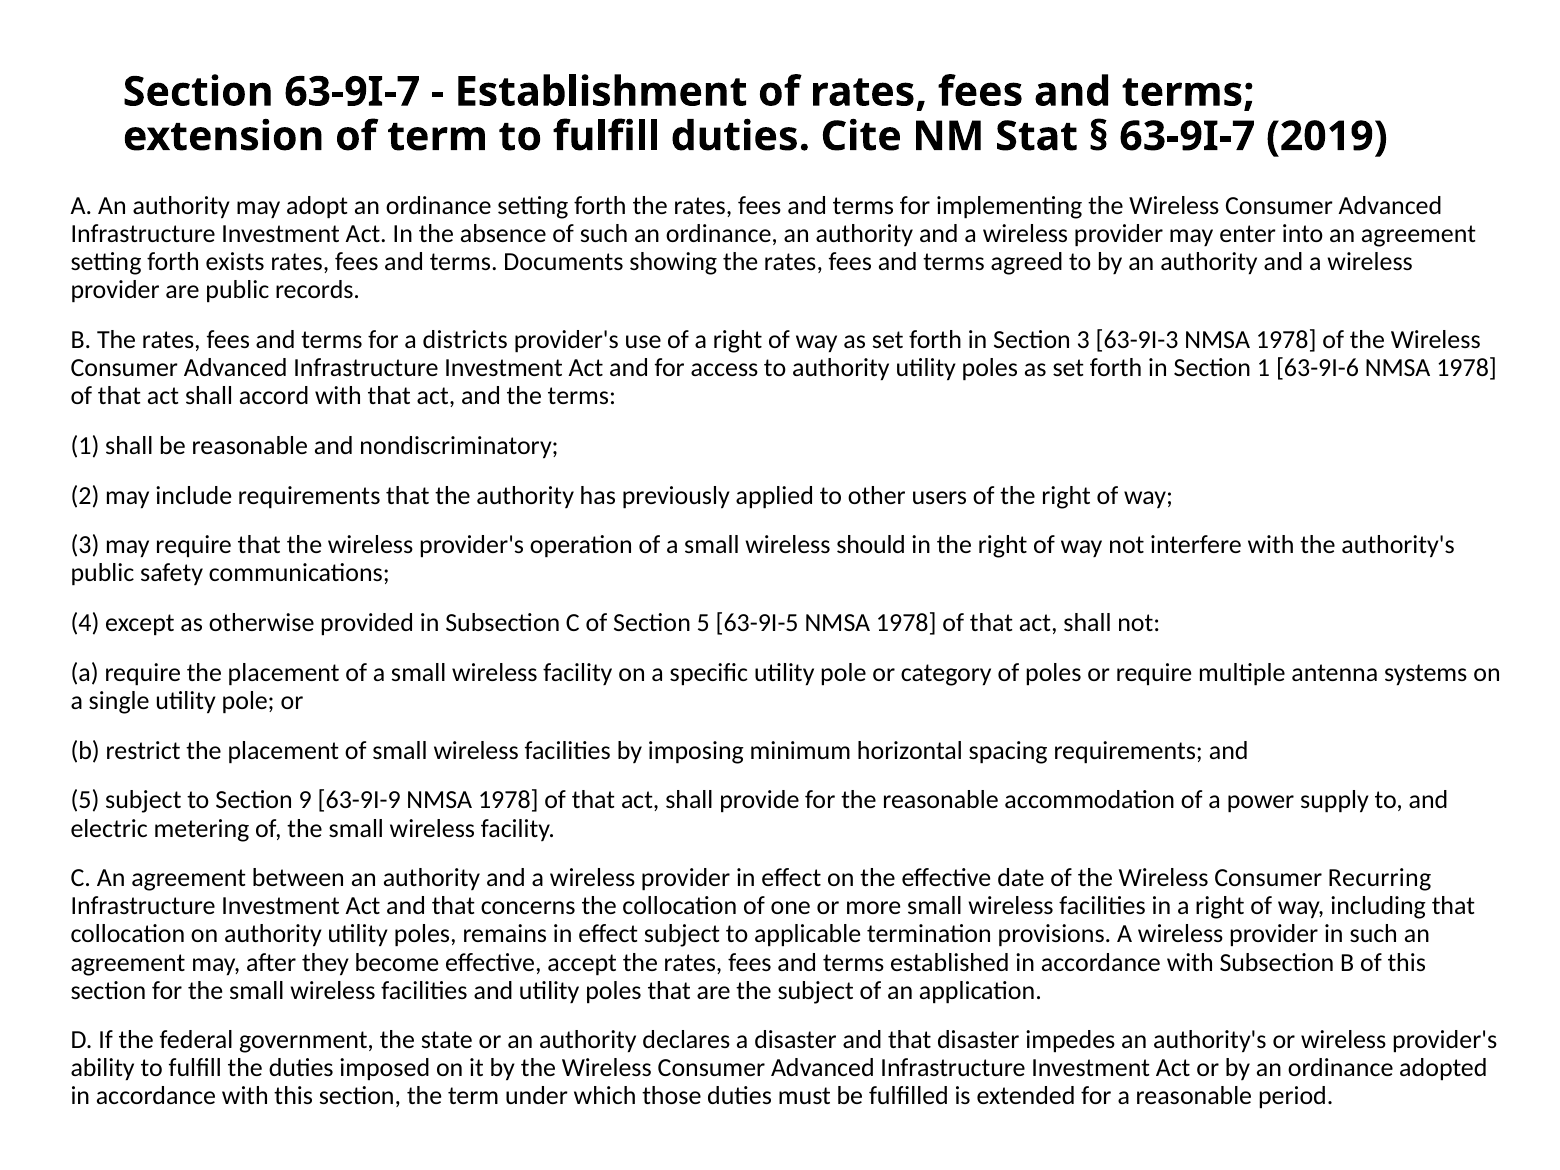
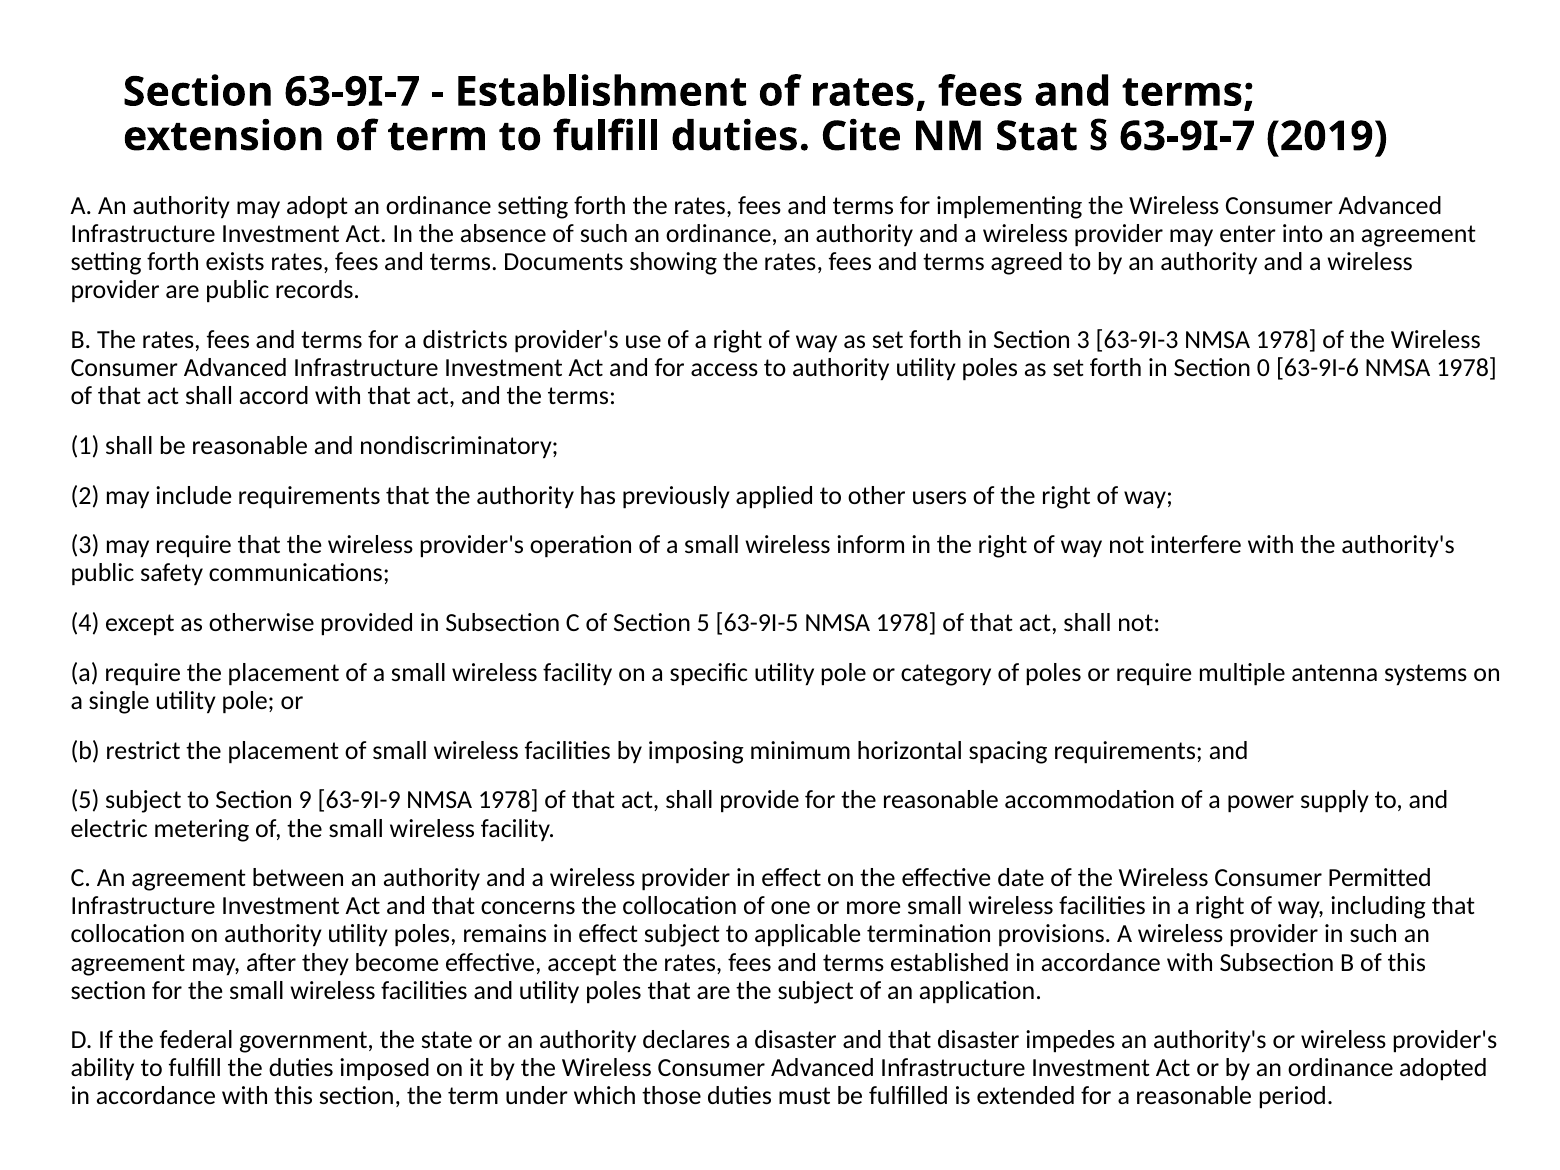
Section 1: 1 -> 0
should: should -> inform
Recurring: Recurring -> Permitted
